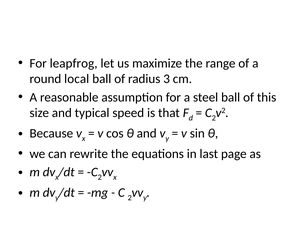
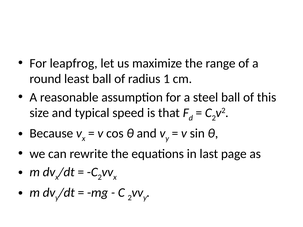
local: local -> least
3: 3 -> 1
